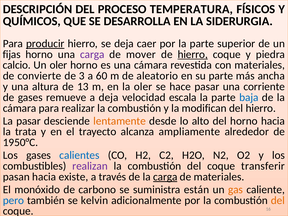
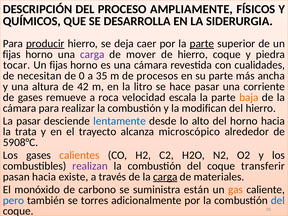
TEMPERATURA: TEMPERATURA -> AMPLIAMENTE
parte at (202, 44) underline: none -> present
hierro at (193, 54) underline: present -> none
calcio: calcio -> tocar
oler at (58, 65): oler -> fijas
con materiales: materiales -> cualidades
convierte: convierte -> necesitan
3: 3 -> 0
60: 60 -> 35
aleatorio: aleatorio -> procesos
13: 13 -> 42
la oler: oler -> litro
a deja: deja -> roca
baja colour: blue -> orange
lentamente colour: orange -> blue
ampliamente: ampliamente -> microscópico
1950°C: 1950°C -> 5908°C
calientes colour: blue -> orange
kelvin: kelvin -> torres
del at (278, 200) colour: orange -> blue
